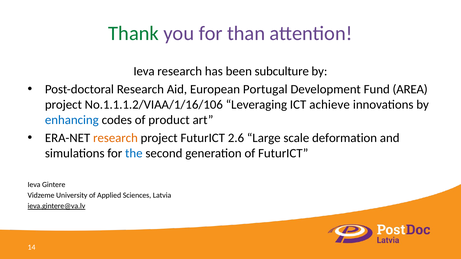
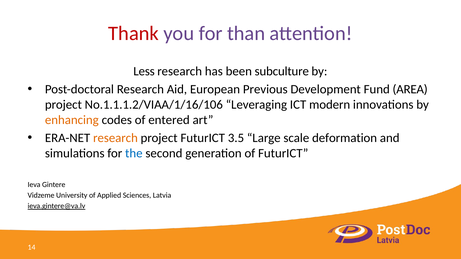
Thank colour: green -> red
Ieva at (144, 71): Ieva -> Less
Portugal: Portugal -> Previous
achieve: achieve -> modern
enhancing colour: blue -> orange
product: product -> entered
2.6: 2.6 -> 3.5
